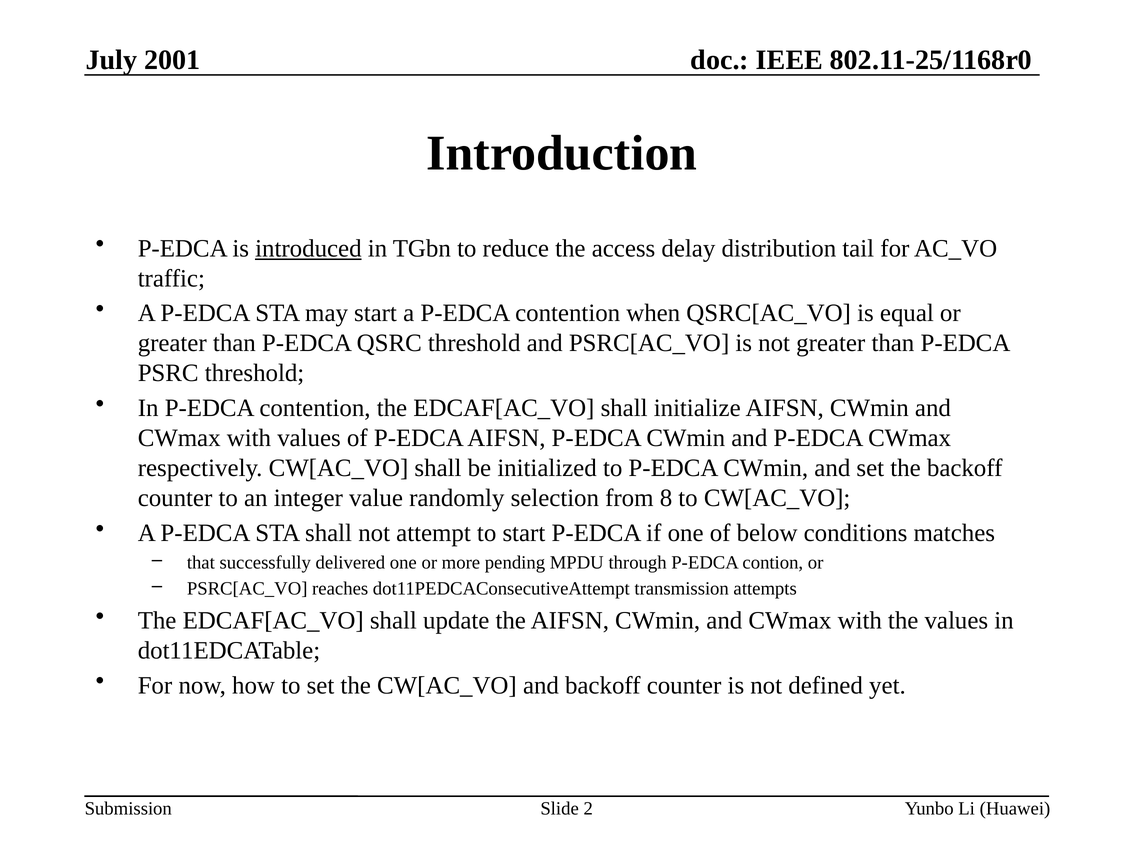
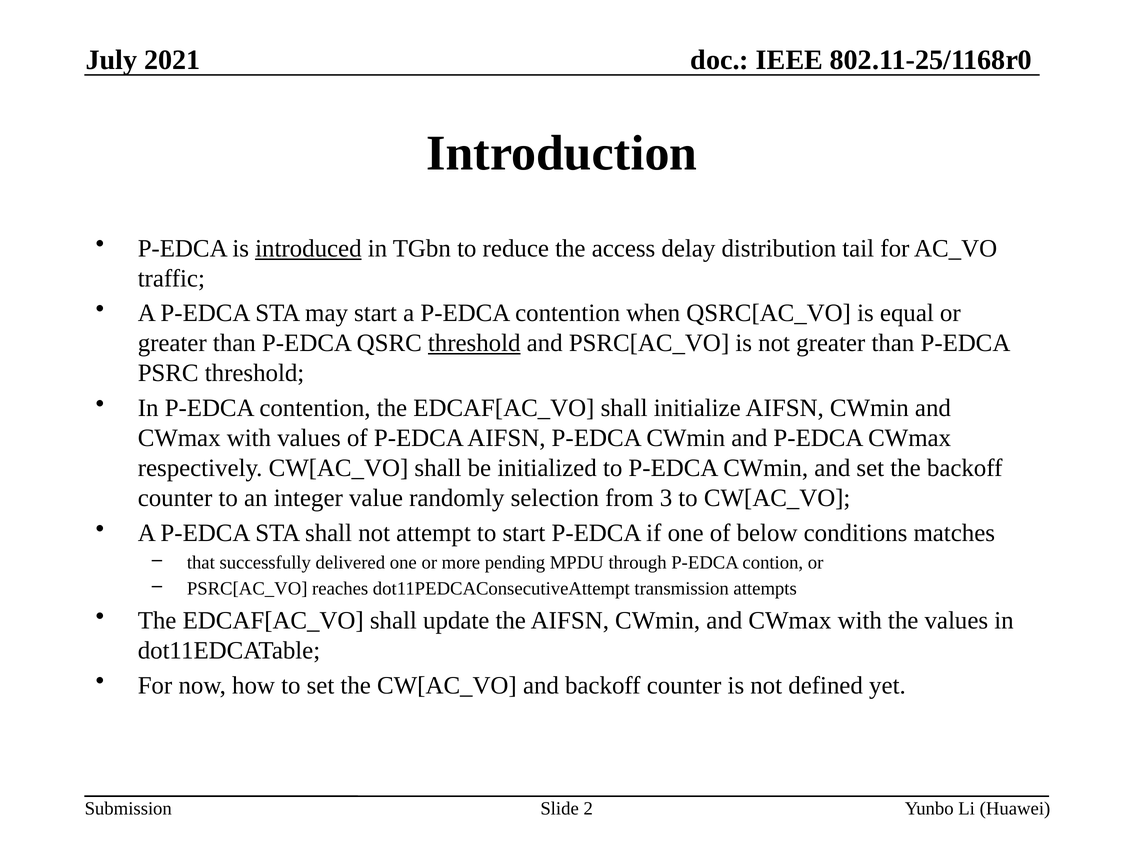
2001: 2001 -> 2021
threshold at (474, 343) underline: none -> present
8: 8 -> 3
